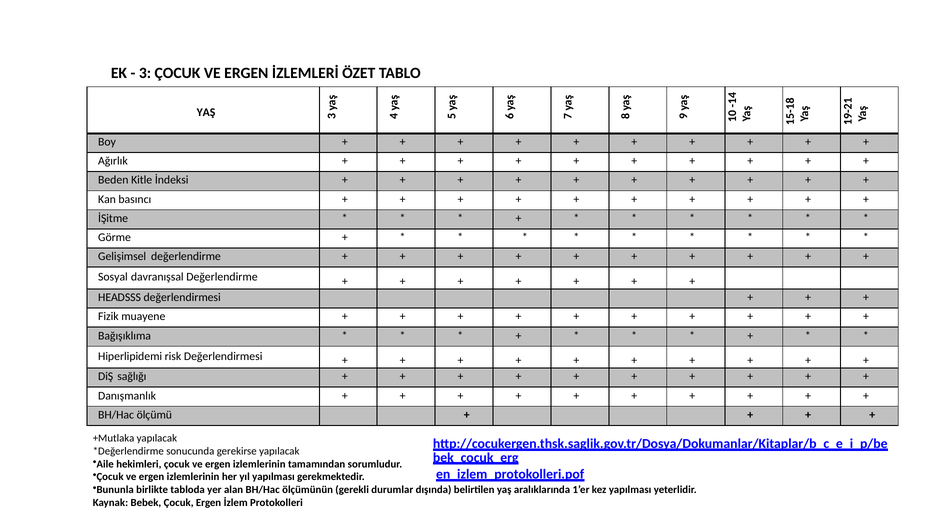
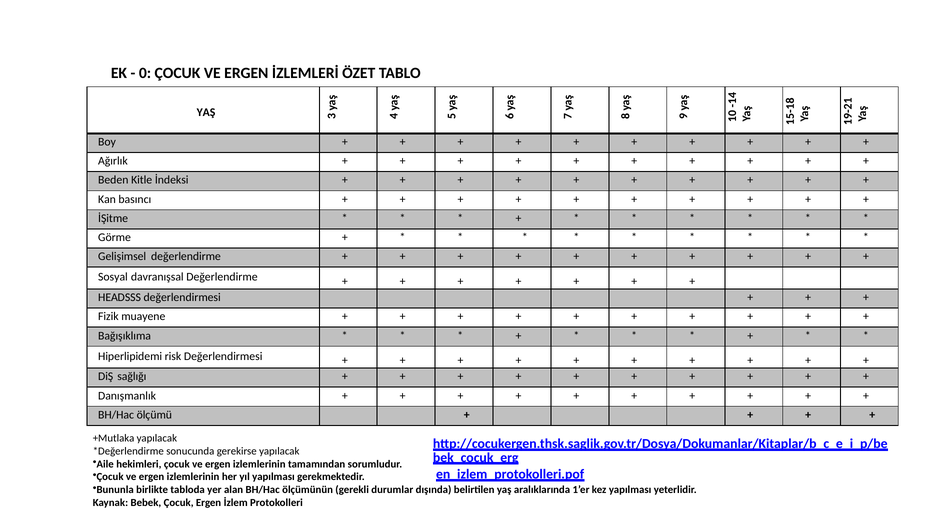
3 at (145, 73): 3 -> 0
